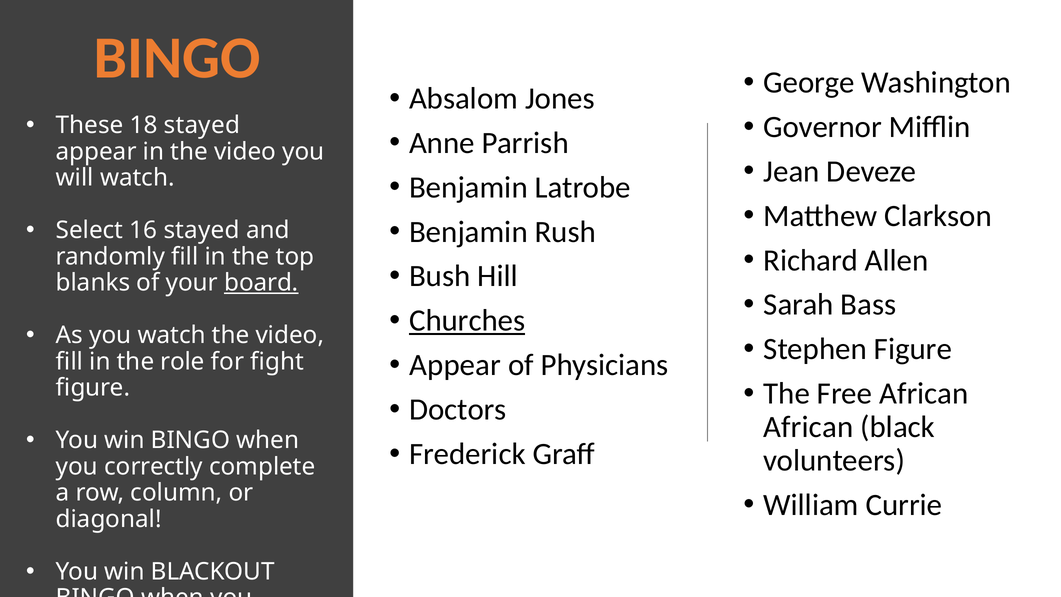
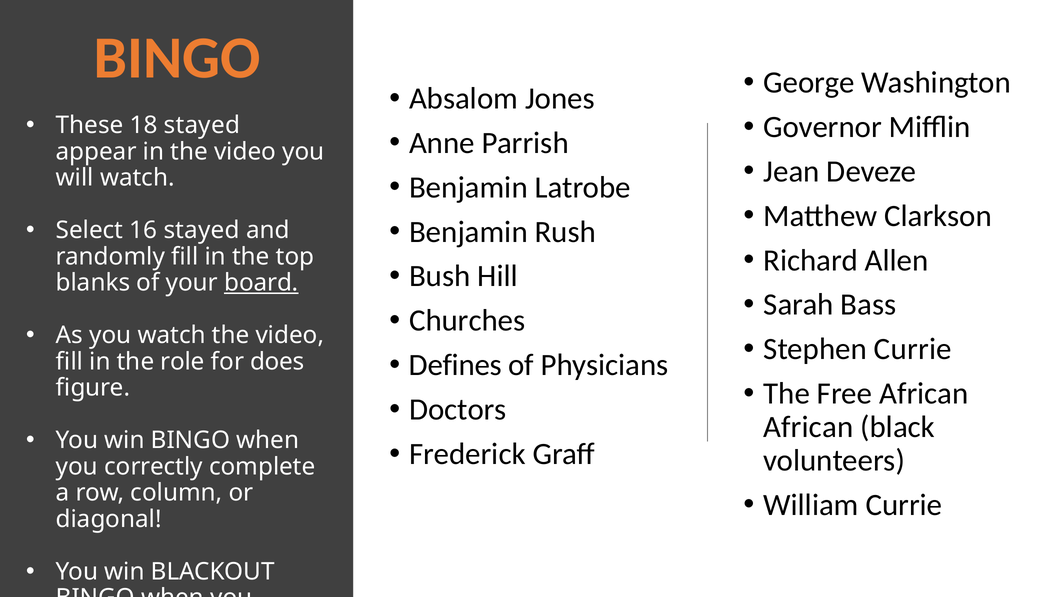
Churches underline: present -> none
Stephen Figure: Figure -> Currie
Appear at (455, 365): Appear -> Defines
fight: fight -> does
